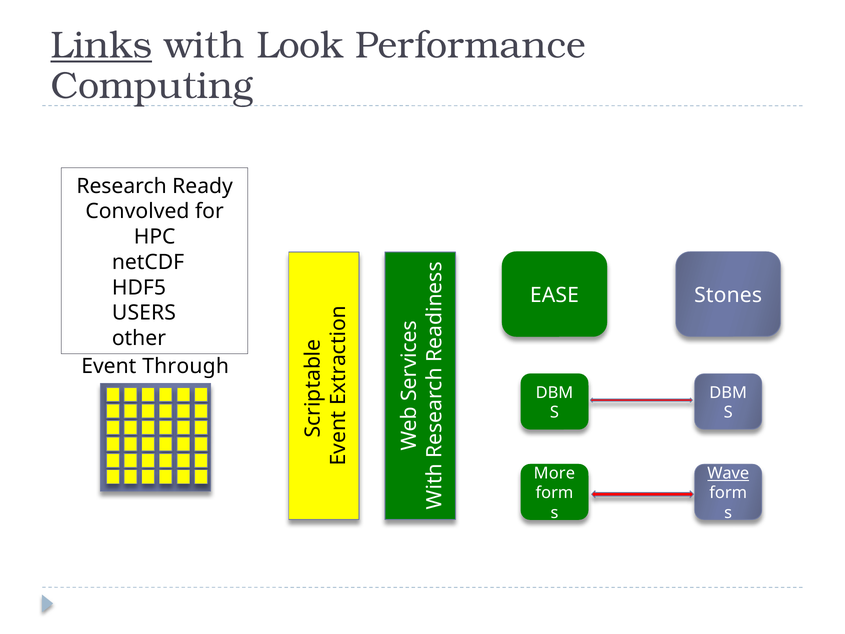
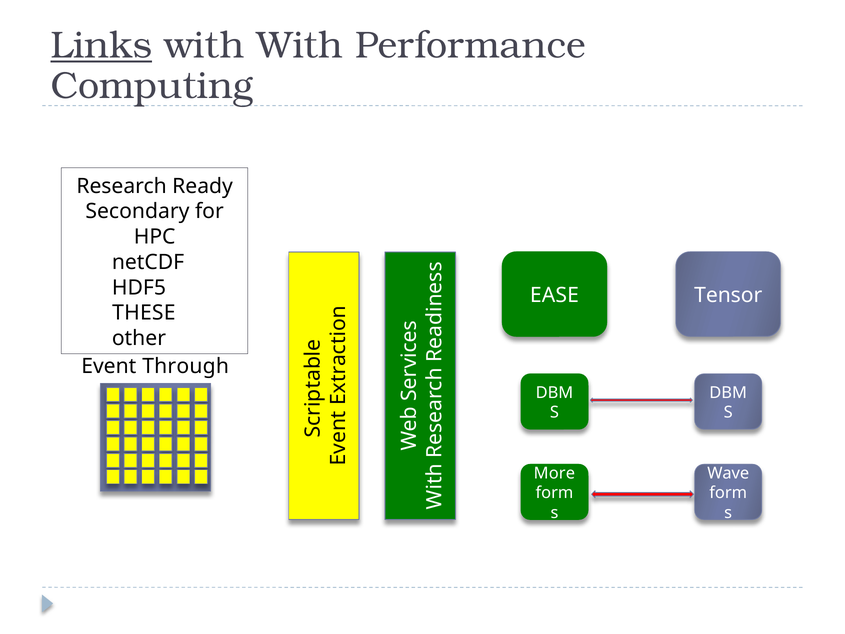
with Look: Look -> With
Convolved: Convolved -> Secondary
Stones: Stones -> Tensor
USERS: USERS -> THESE
Wave underline: present -> none
